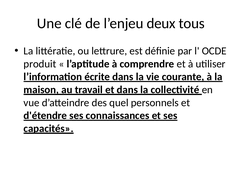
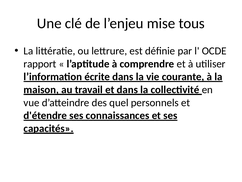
deux: deux -> mise
produit: produit -> rapport
